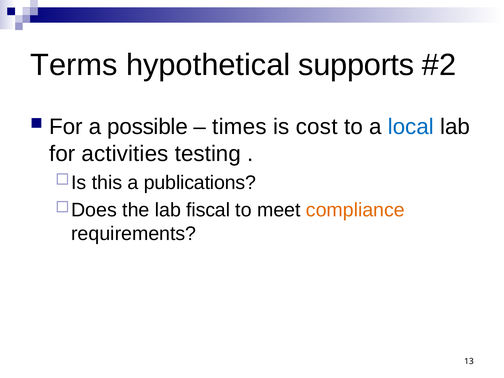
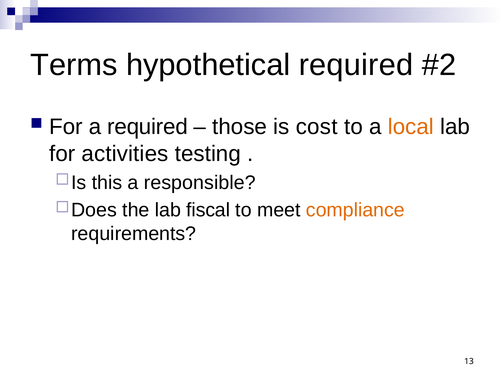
hypothetical supports: supports -> required
a possible: possible -> required
times: times -> those
local colour: blue -> orange
publications: publications -> responsible
